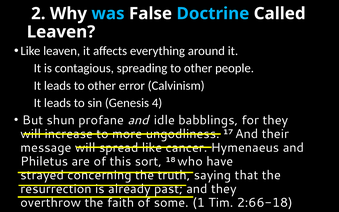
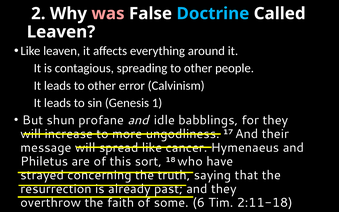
was colour: light blue -> pink
4: 4 -> 1
1: 1 -> 6
2:66-18: 2:66-18 -> 2:11-18
